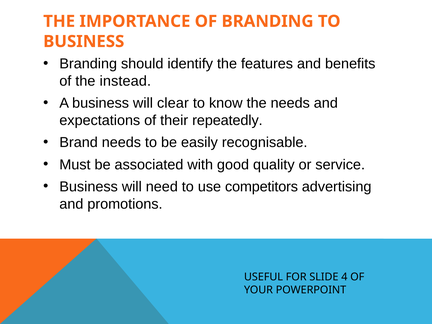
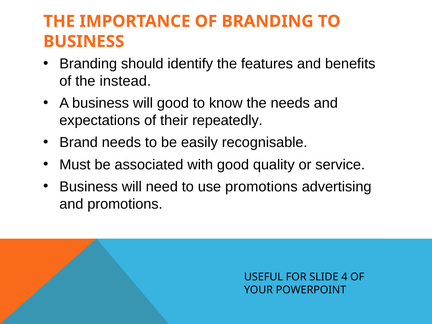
will clear: clear -> good
use competitors: competitors -> promotions
